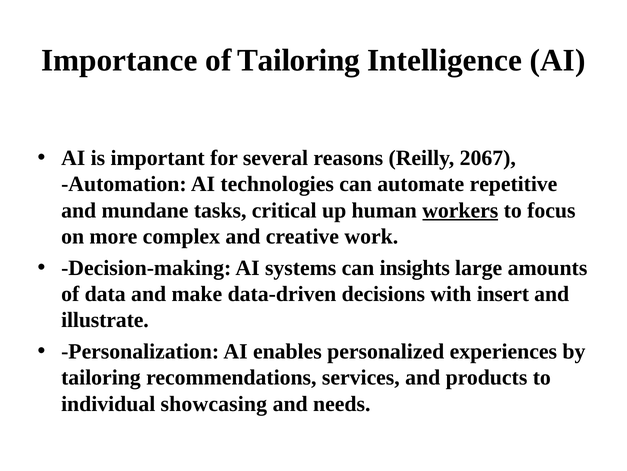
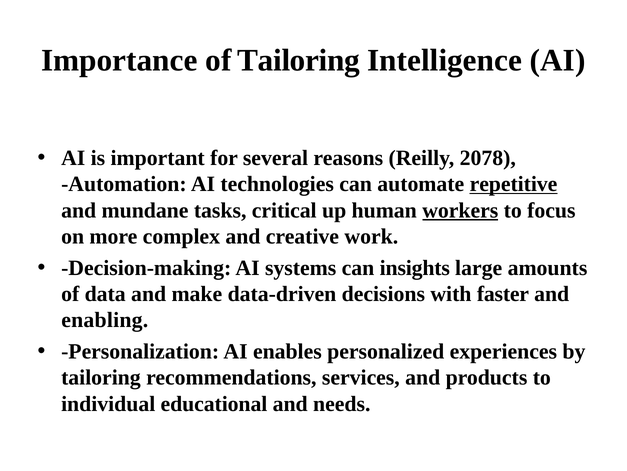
2067: 2067 -> 2078
repetitive underline: none -> present
insert: insert -> faster
illustrate: illustrate -> enabling
showcasing: showcasing -> educational
